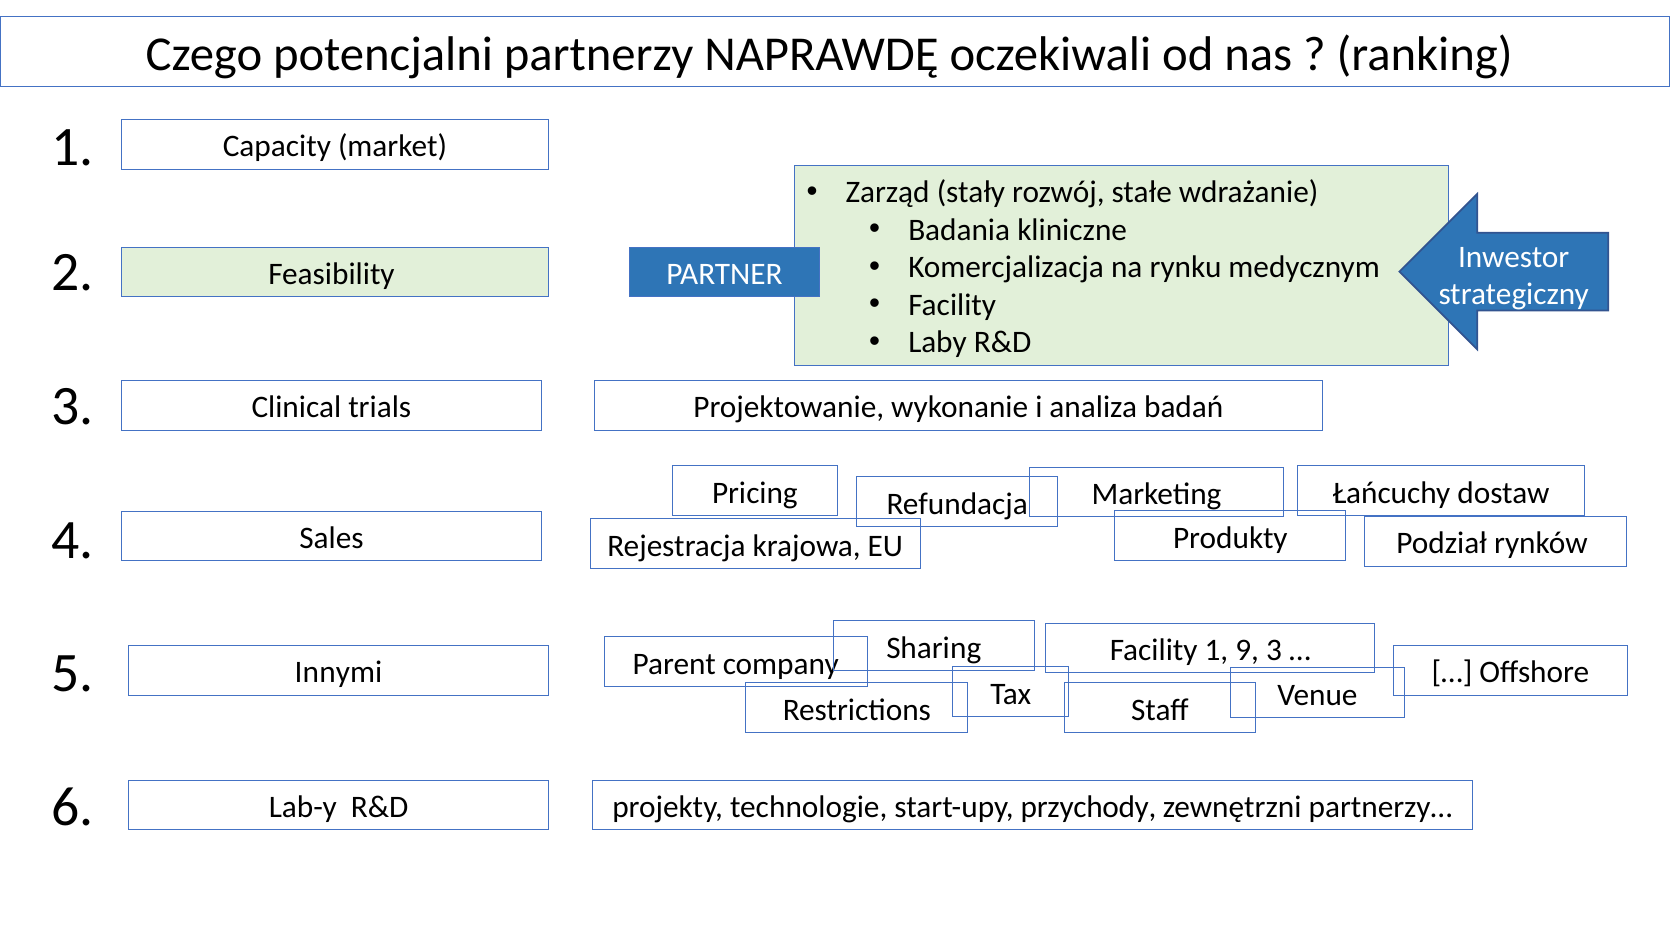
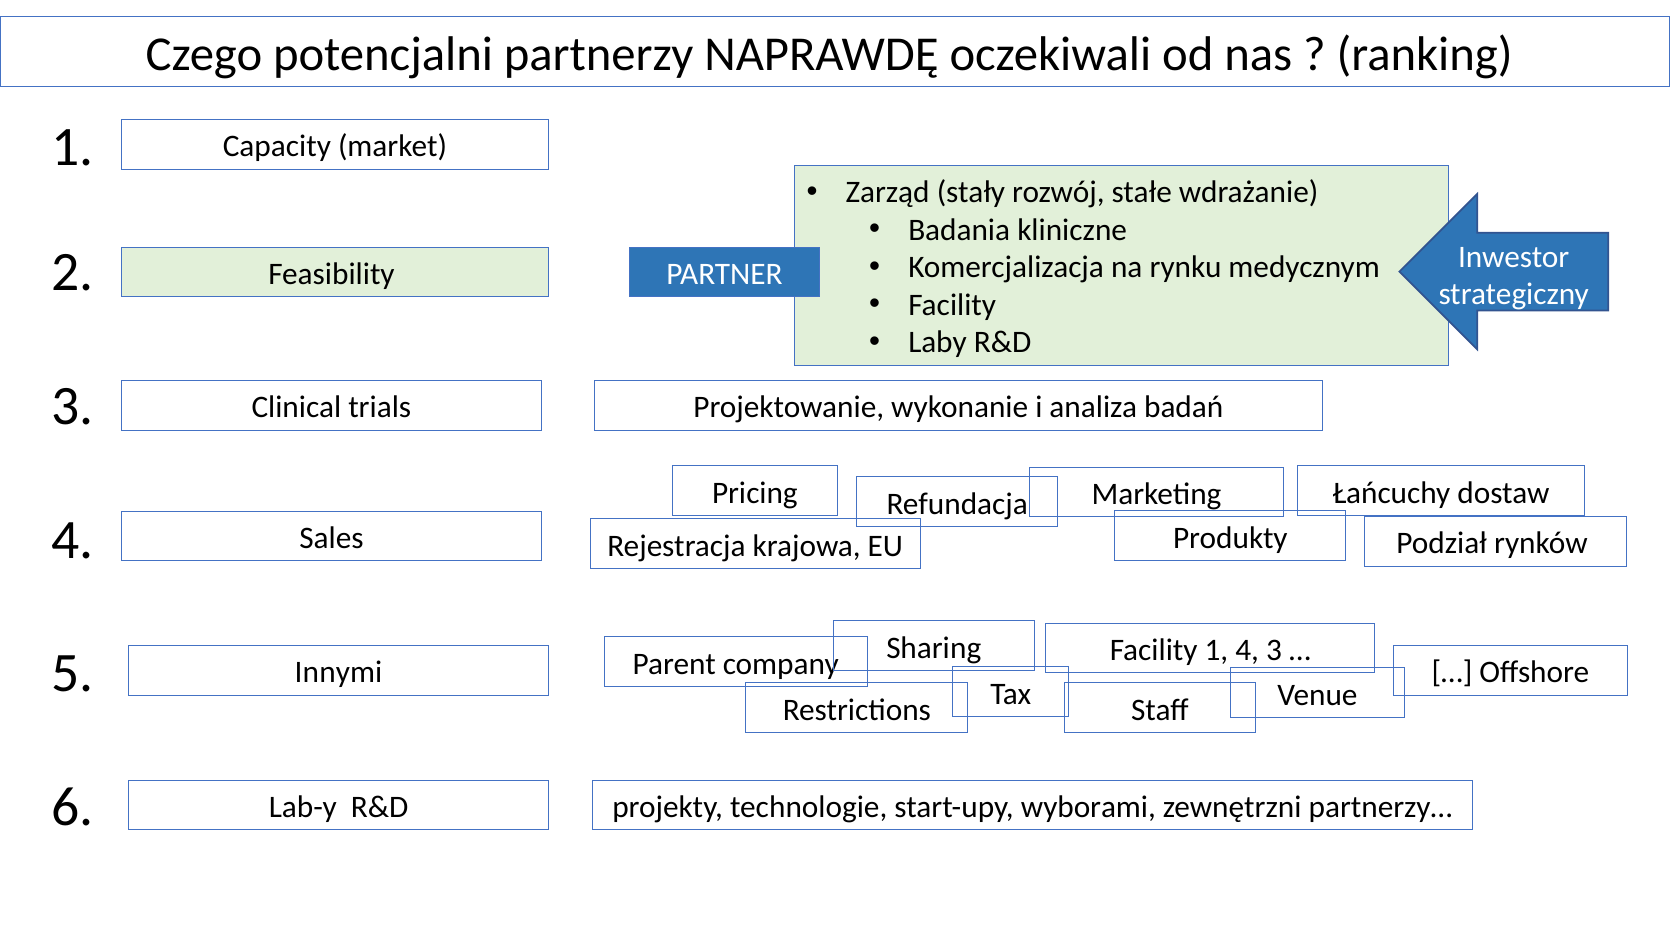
1 9: 9 -> 4
przychody: przychody -> wyborami
